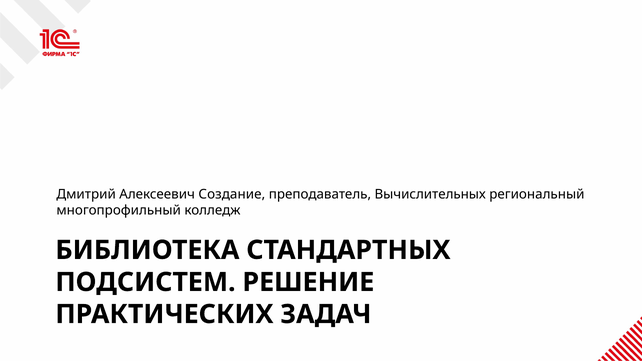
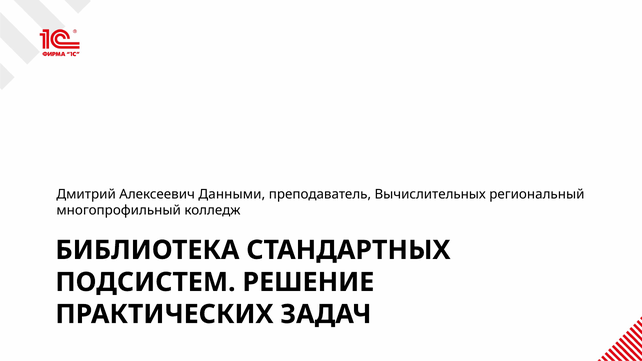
Создание: Создание -> Данными
